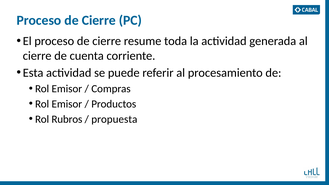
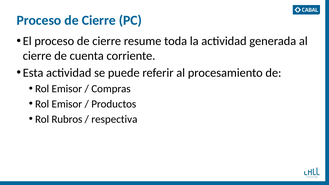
propuesta: propuesta -> respectiva
